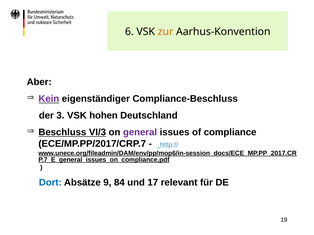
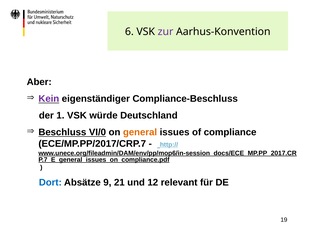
zur colour: orange -> purple
3: 3 -> 1
hohen: hohen -> würde
VI/3: VI/3 -> VI/0
general colour: purple -> orange
84: 84 -> 21
17: 17 -> 12
